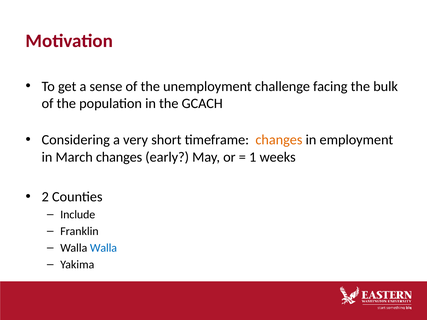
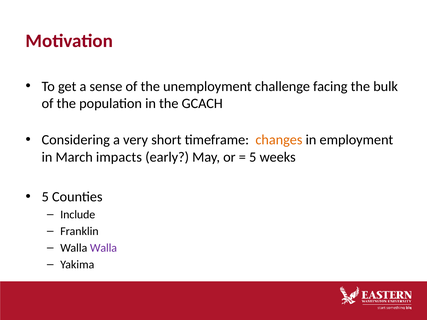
March changes: changes -> impacts
1 at (253, 157): 1 -> 5
2 at (45, 197): 2 -> 5
Walla at (103, 248) colour: blue -> purple
